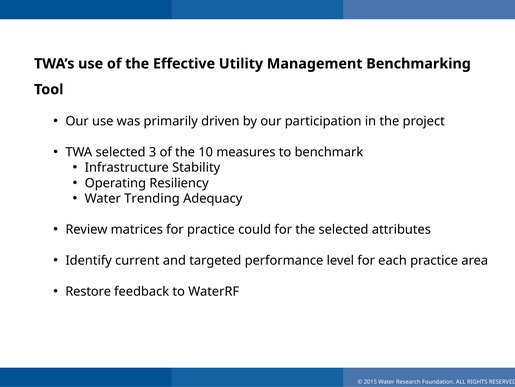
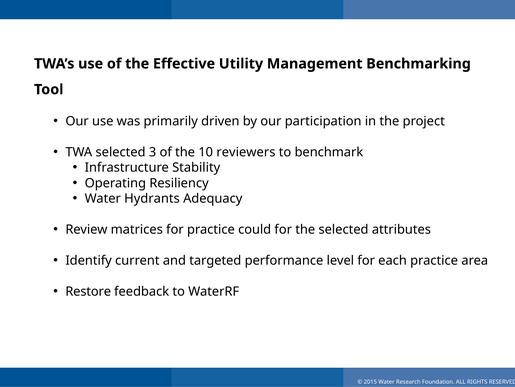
measures: measures -> reviewers
Trending: Trending -> Hydrants
